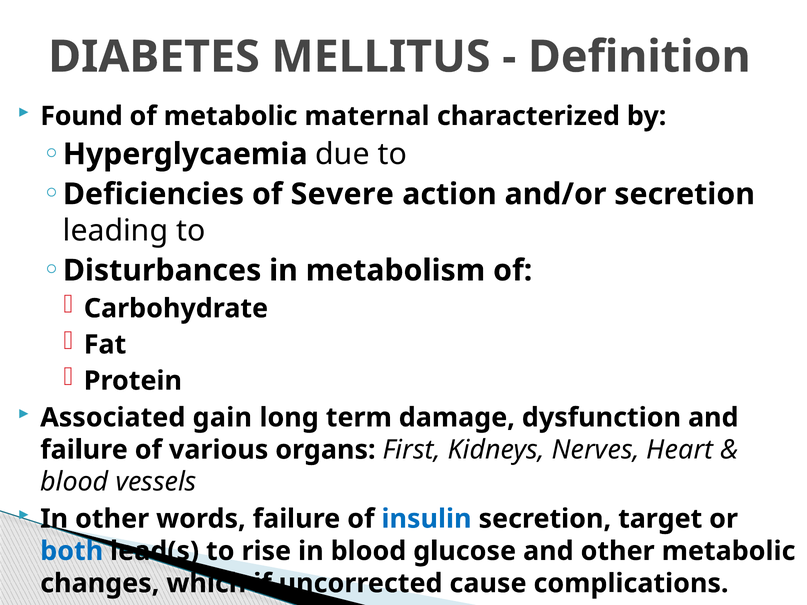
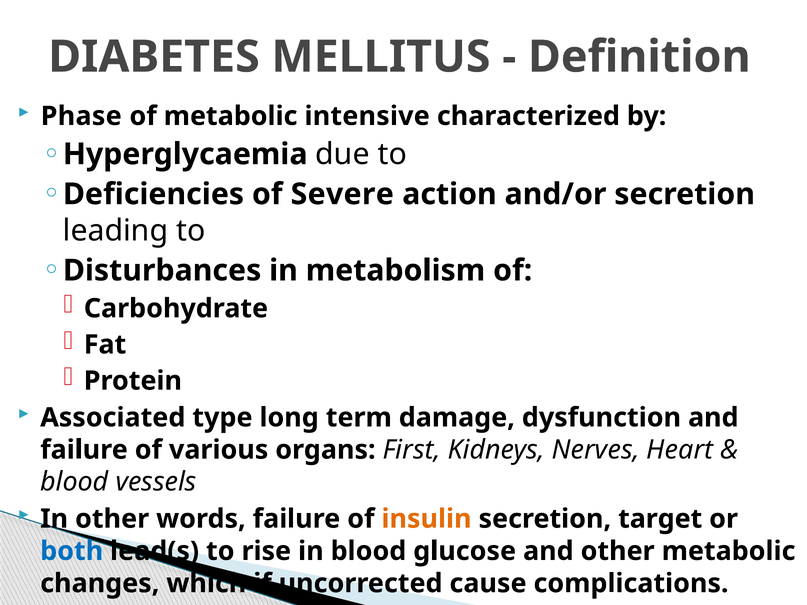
Found: Found -> Phase
maternal: maternal -> intensive
gain: gain -> type
insulin colour: blue -> orange
